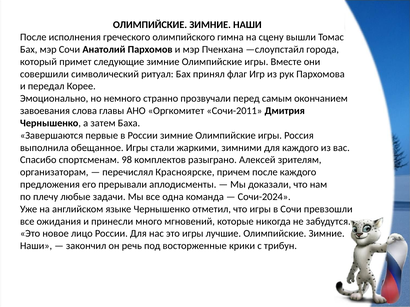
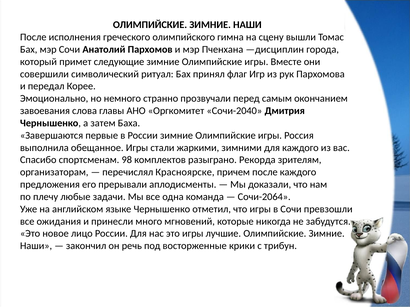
—слоупстайл: —слоупстайл -> —дисциплин
Сочи-2011: Сочи-2011 -> Сочи-2040
Алексей: Алексей -> Рекорда
Сочи-2024: Сочи-2024 -> Сочи-2064
